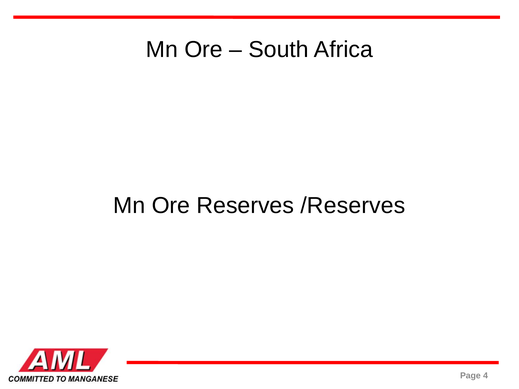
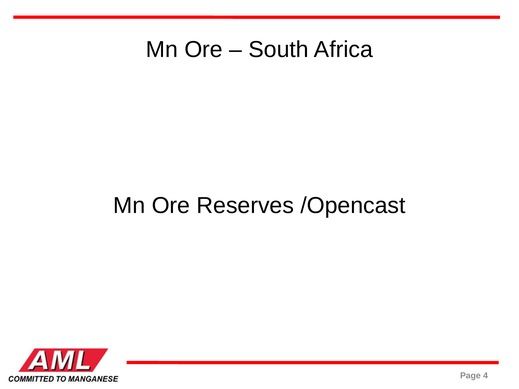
/Reserves: /Reserves -> /Opencast
